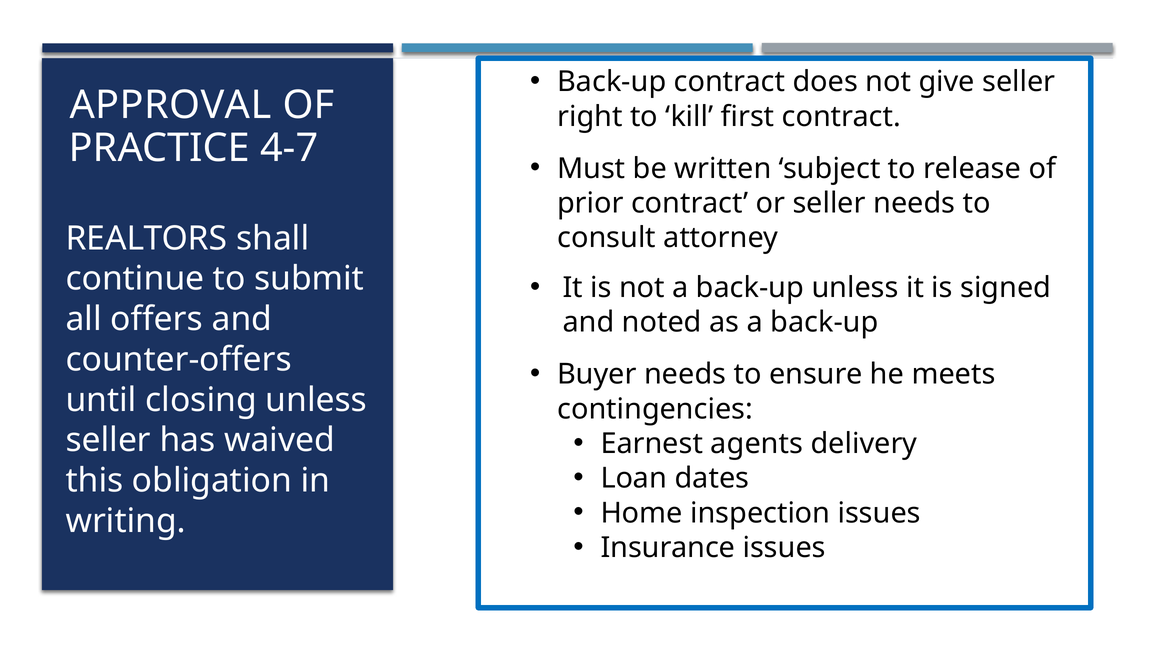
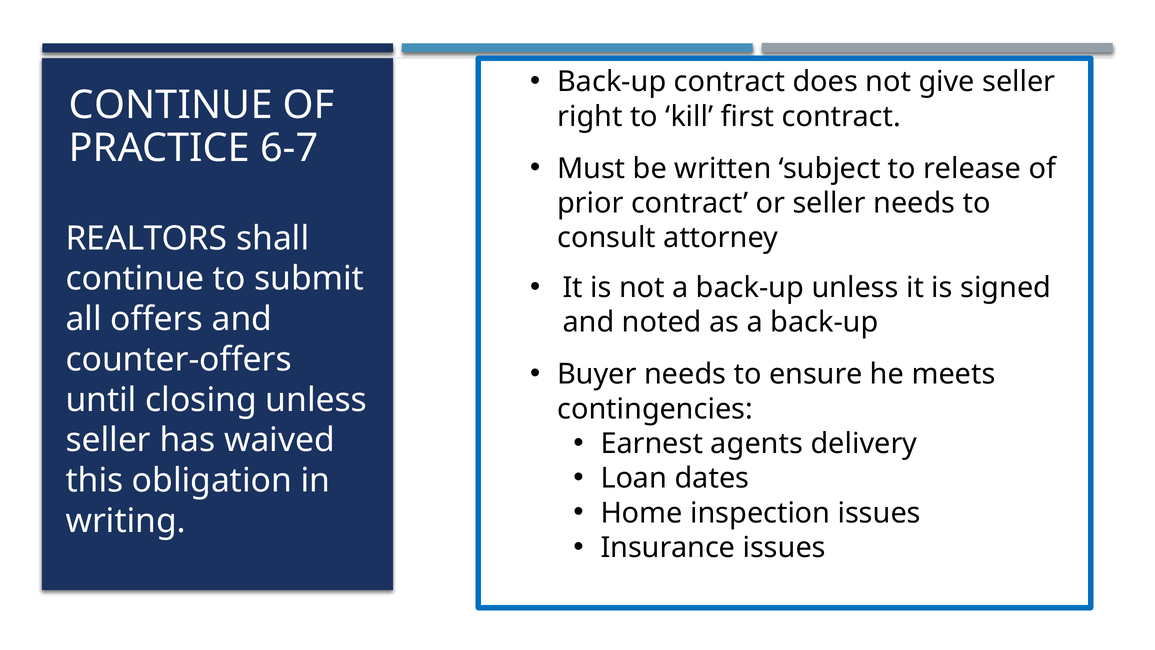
APPROVAL at (171, 105): APPROVAL -> CONTINUE
4-7: 4-7 -> 6-7
